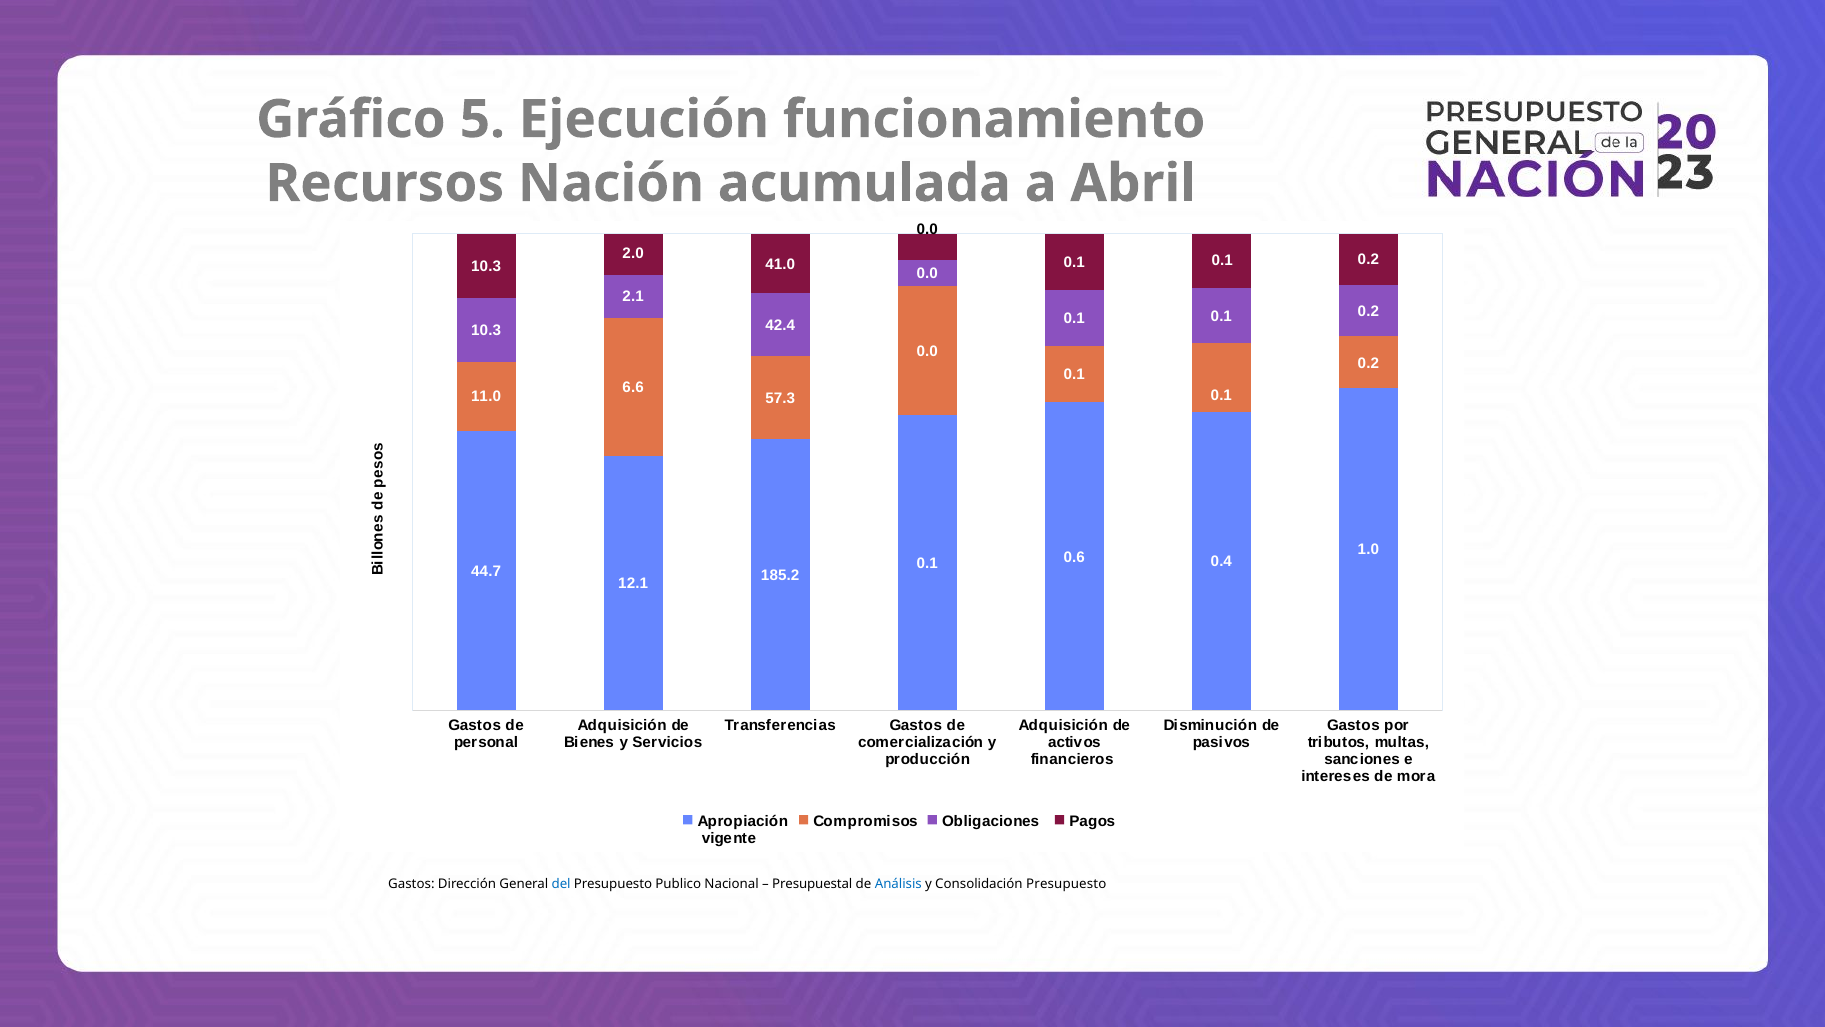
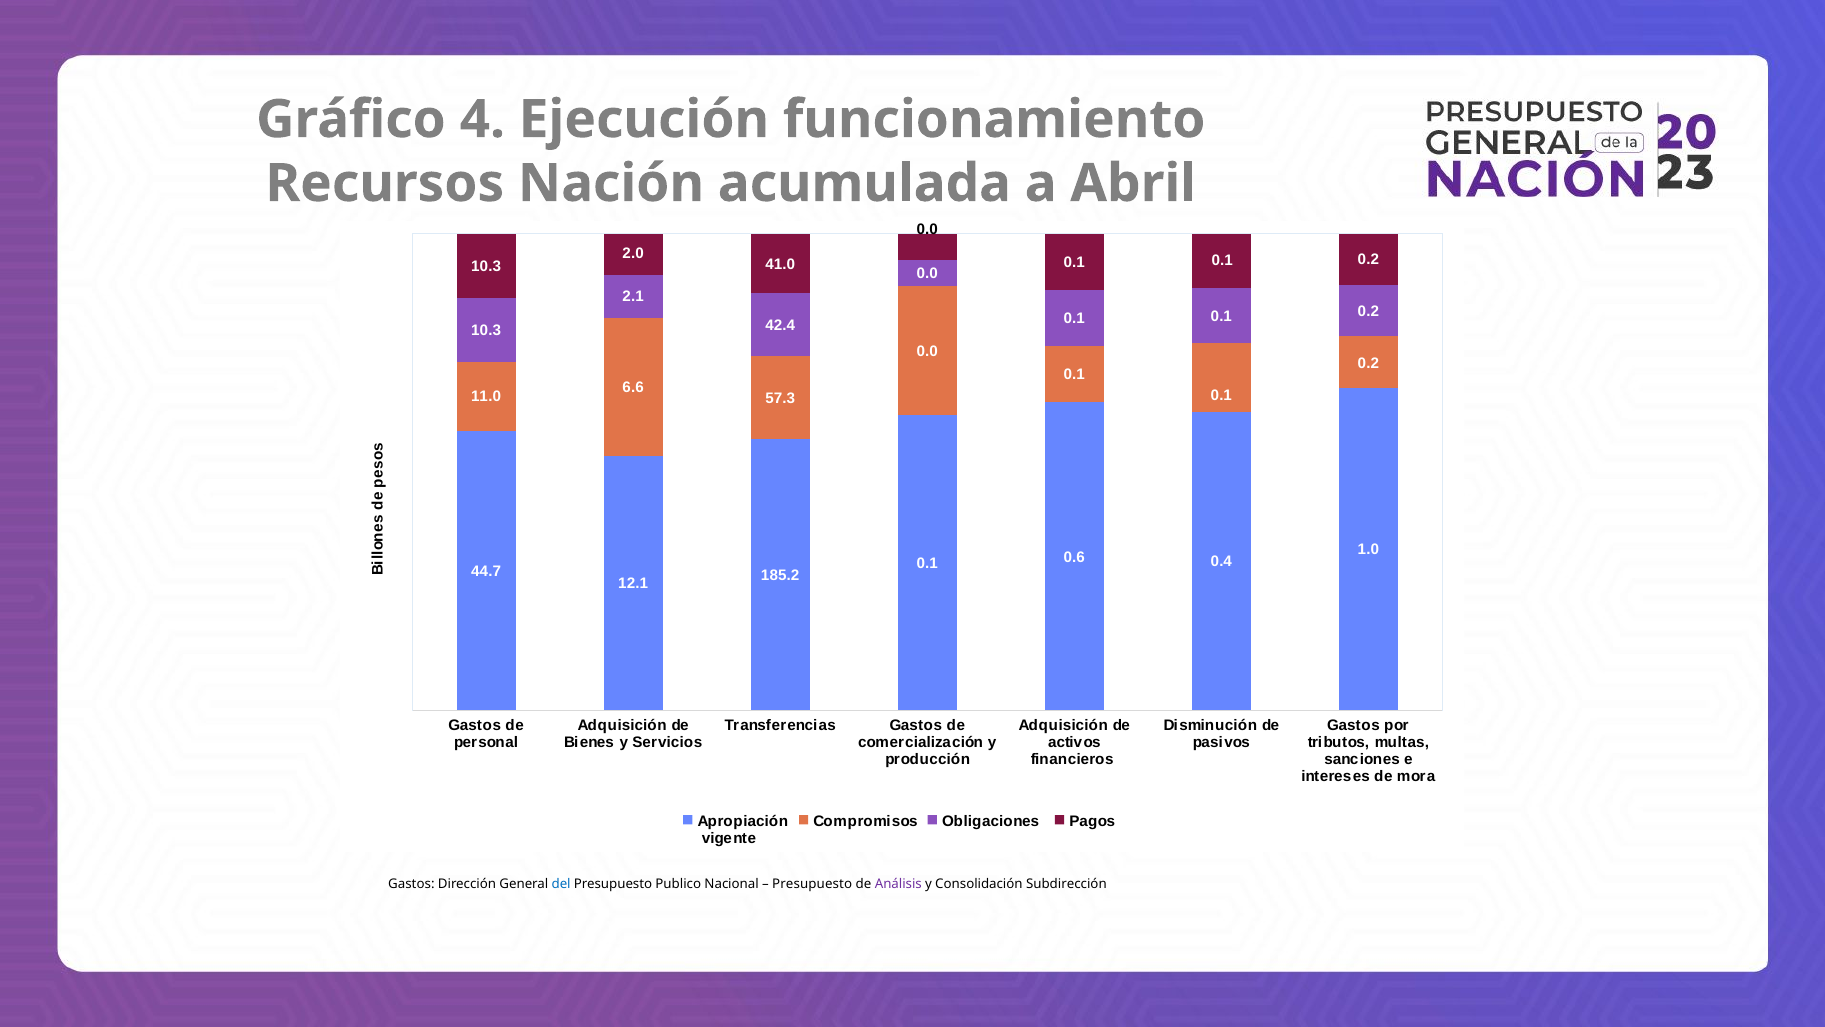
5: 5 -> 4
Presupuestal at (812, 884): Presupuestal -> Presupuesto
Análisis colour: blue -> purple
Consolidación Presupuesto: Presupuesto -> Subdirección
